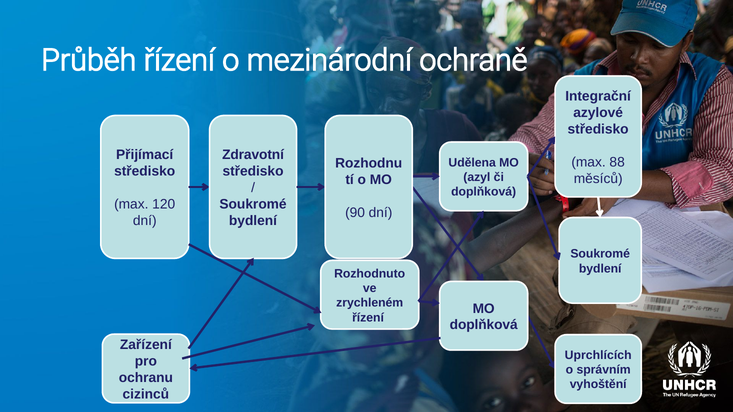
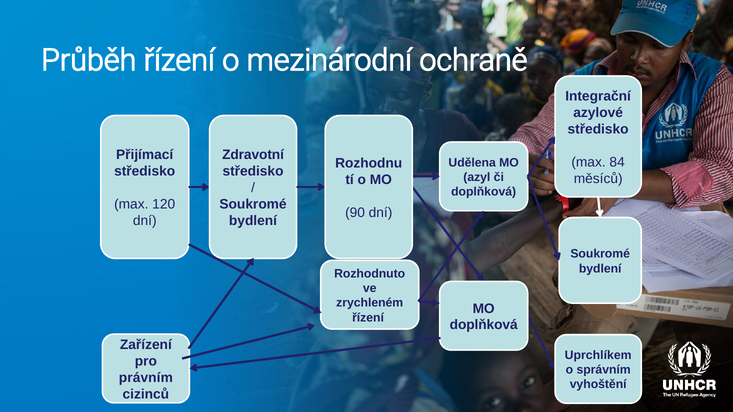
88: 88 -> 84
Uprchlících: Uprchlících -> Uprchlíkem
ochranu: ochranu -> právním
